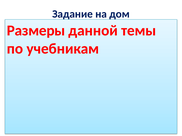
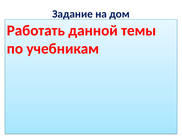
Размеры: Размеры -> Работать
